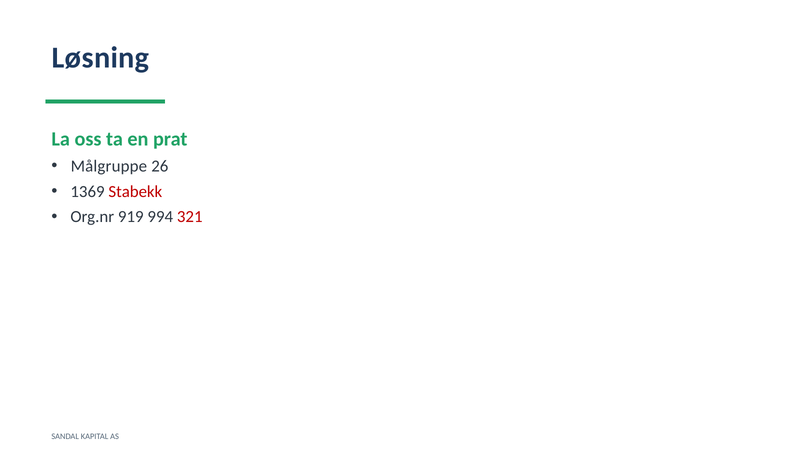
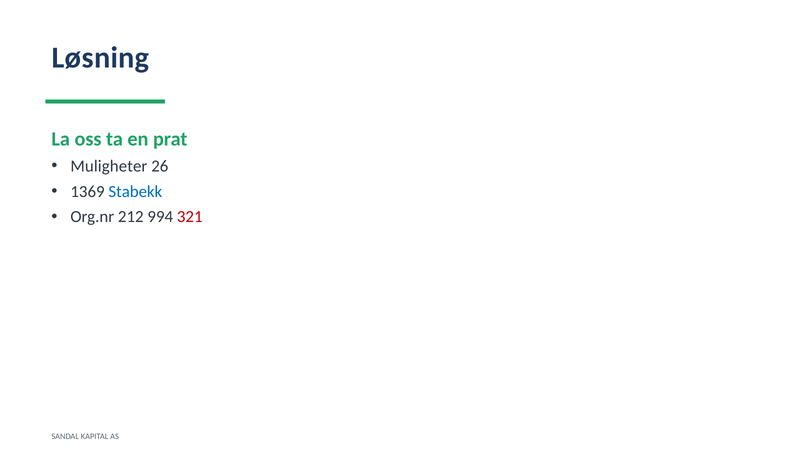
Målgruppe: Målgruppe -> Muligheter
Stabekk colour: red -> blue
919: 919 -> 212
